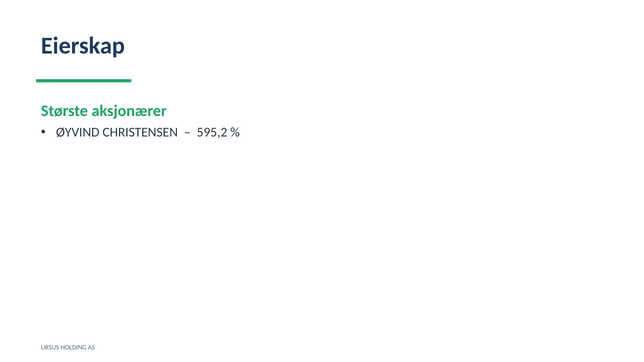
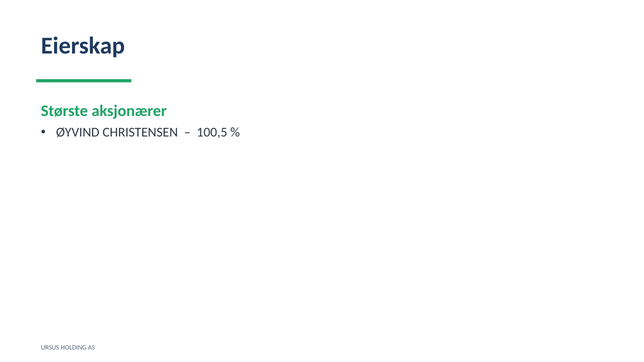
595,2: 595,2 -> 100,5
